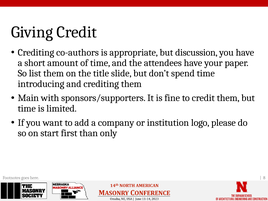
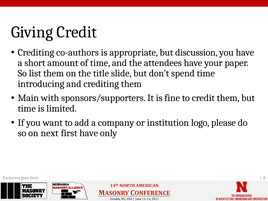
start: start -> next
first than: than -> have
